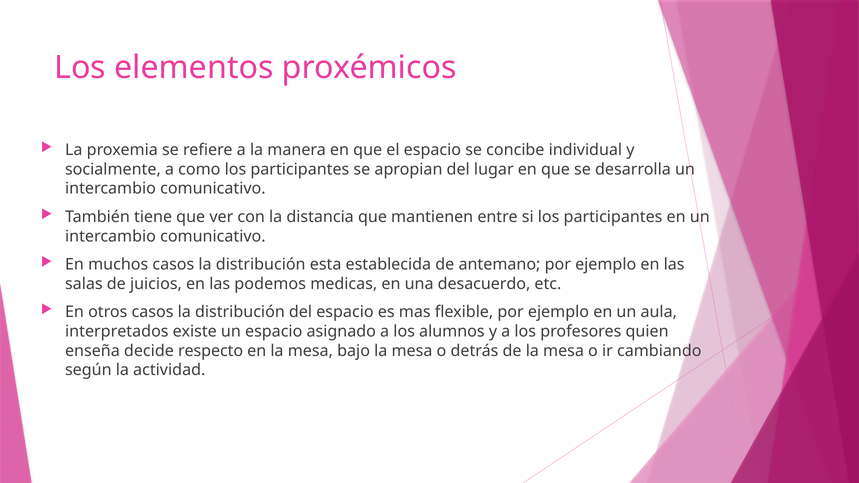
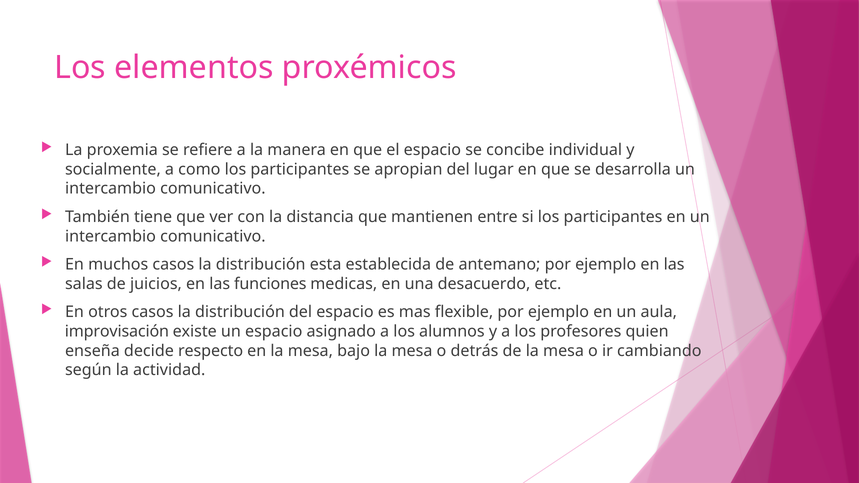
podemos: podemos -> funciones
interpretados: interpretados -> improvisación
